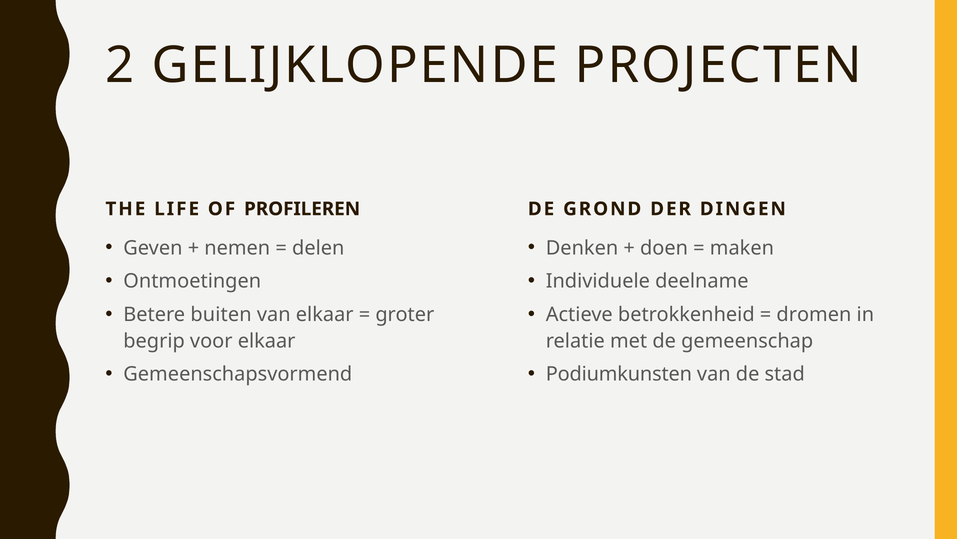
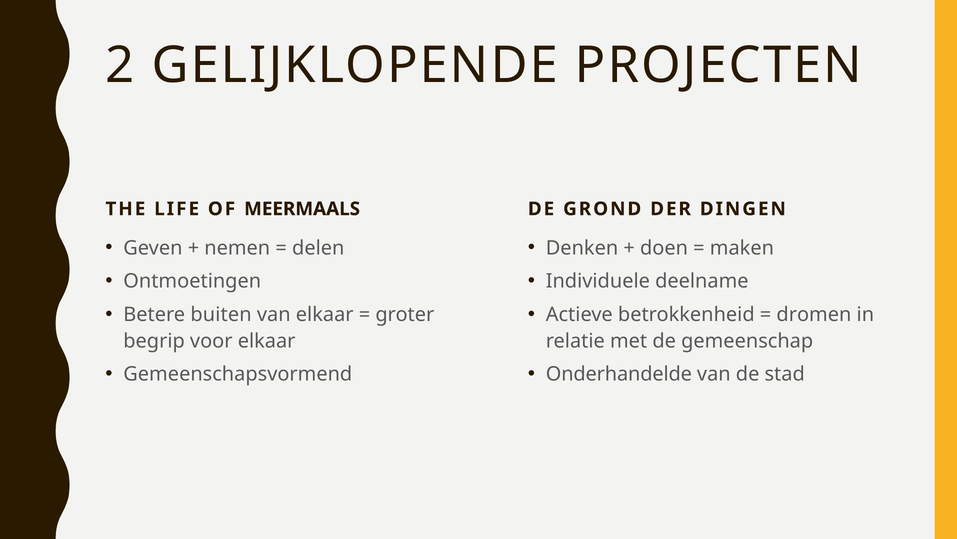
PROFILEREN: PROFILEREN -> MEERMAALS
Podiumkunsten: Podiumkunsten -> Onderhandelde
